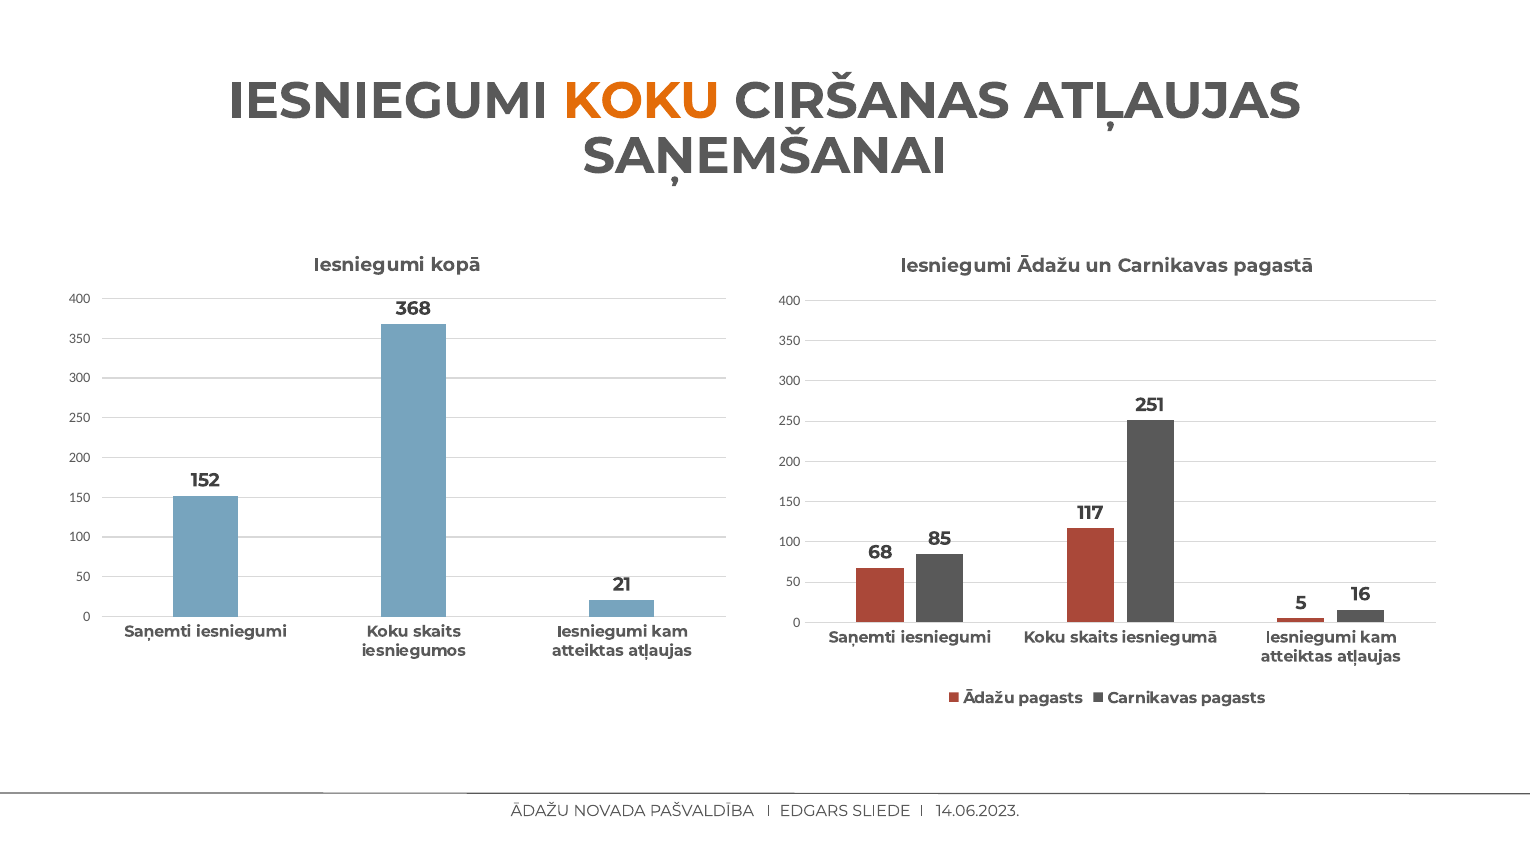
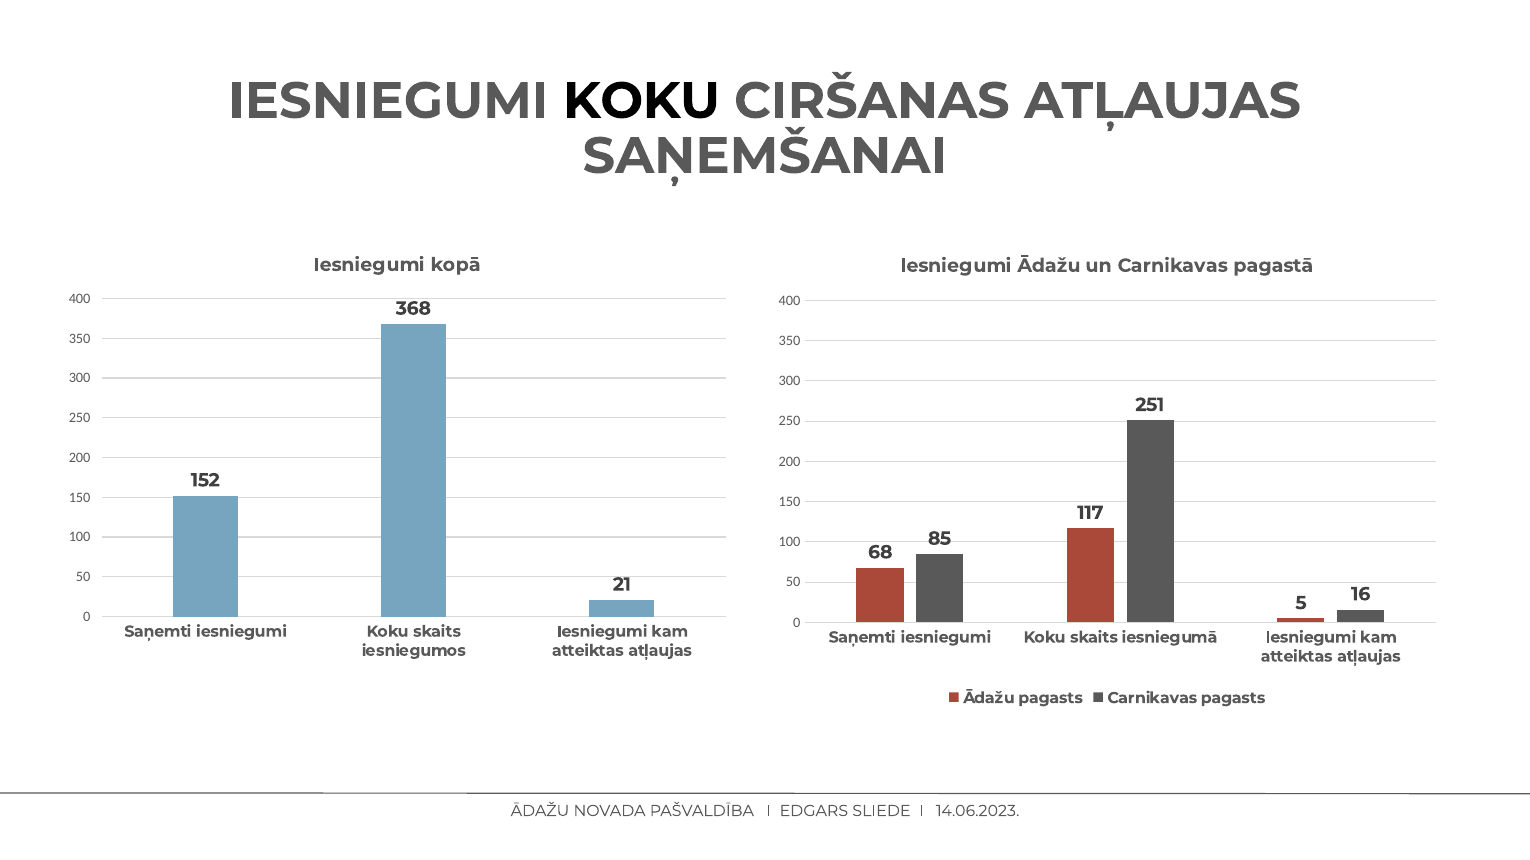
KOKU at (642, 101) colour: orange -> black
